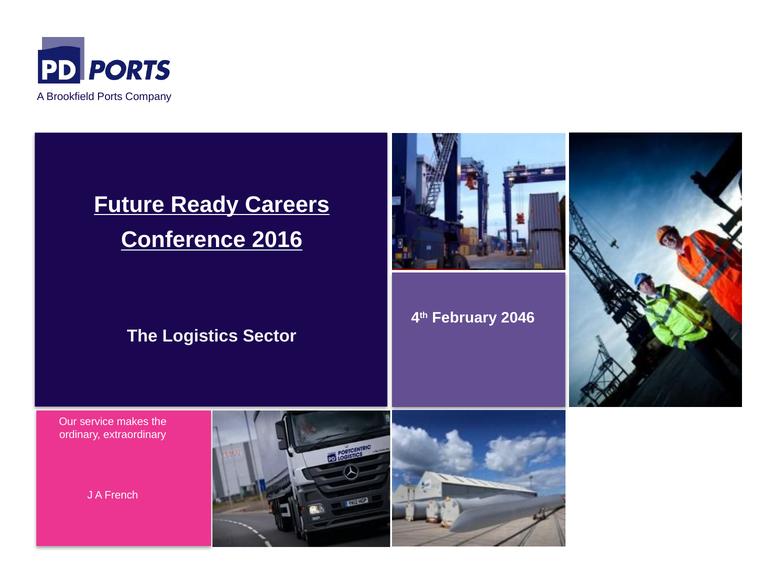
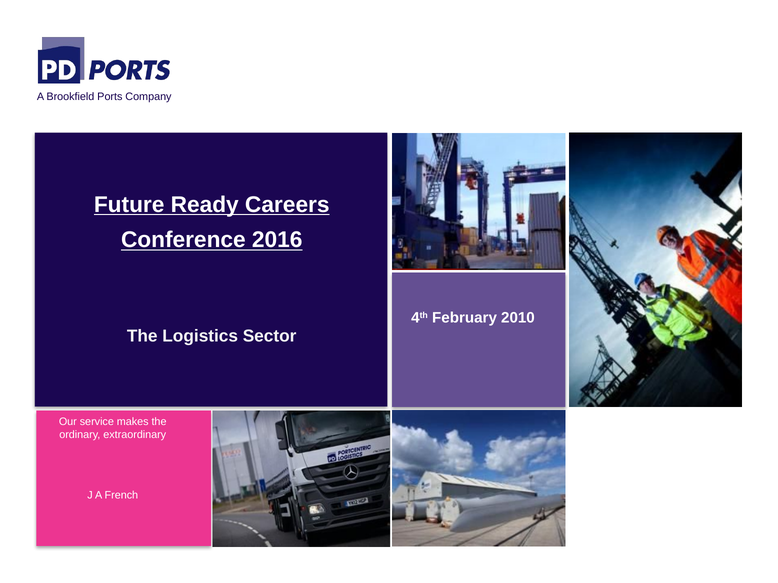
2046: 2046 -> 2010
